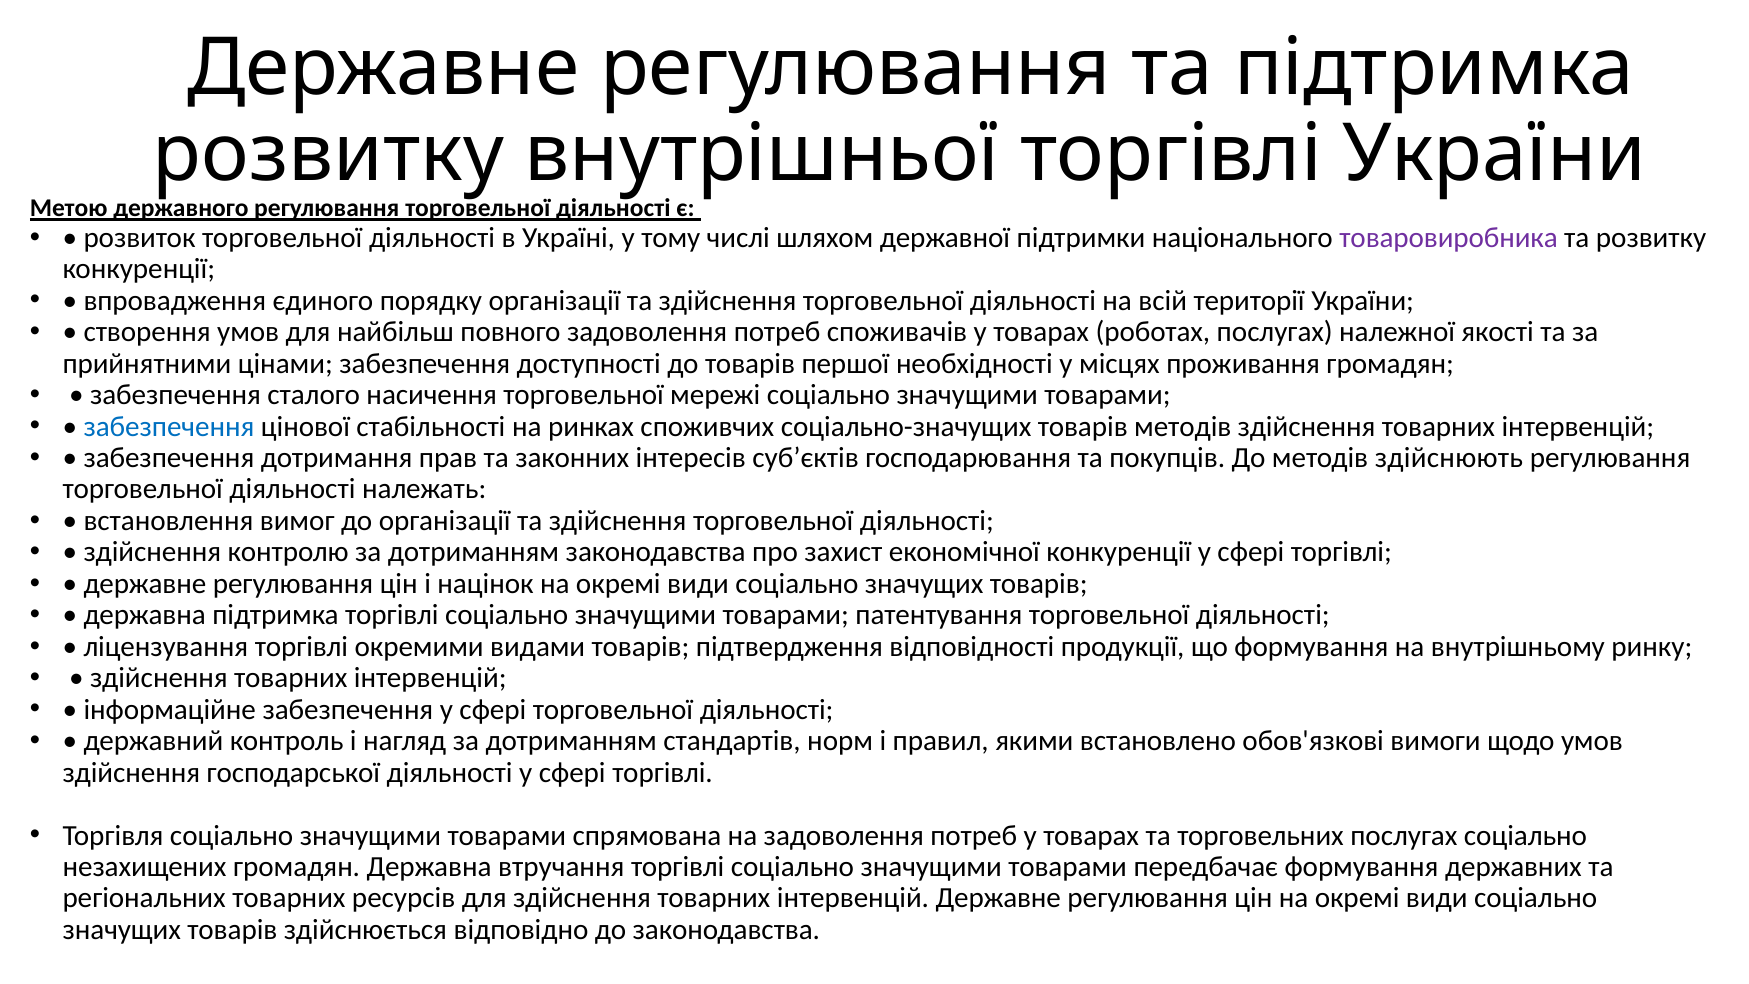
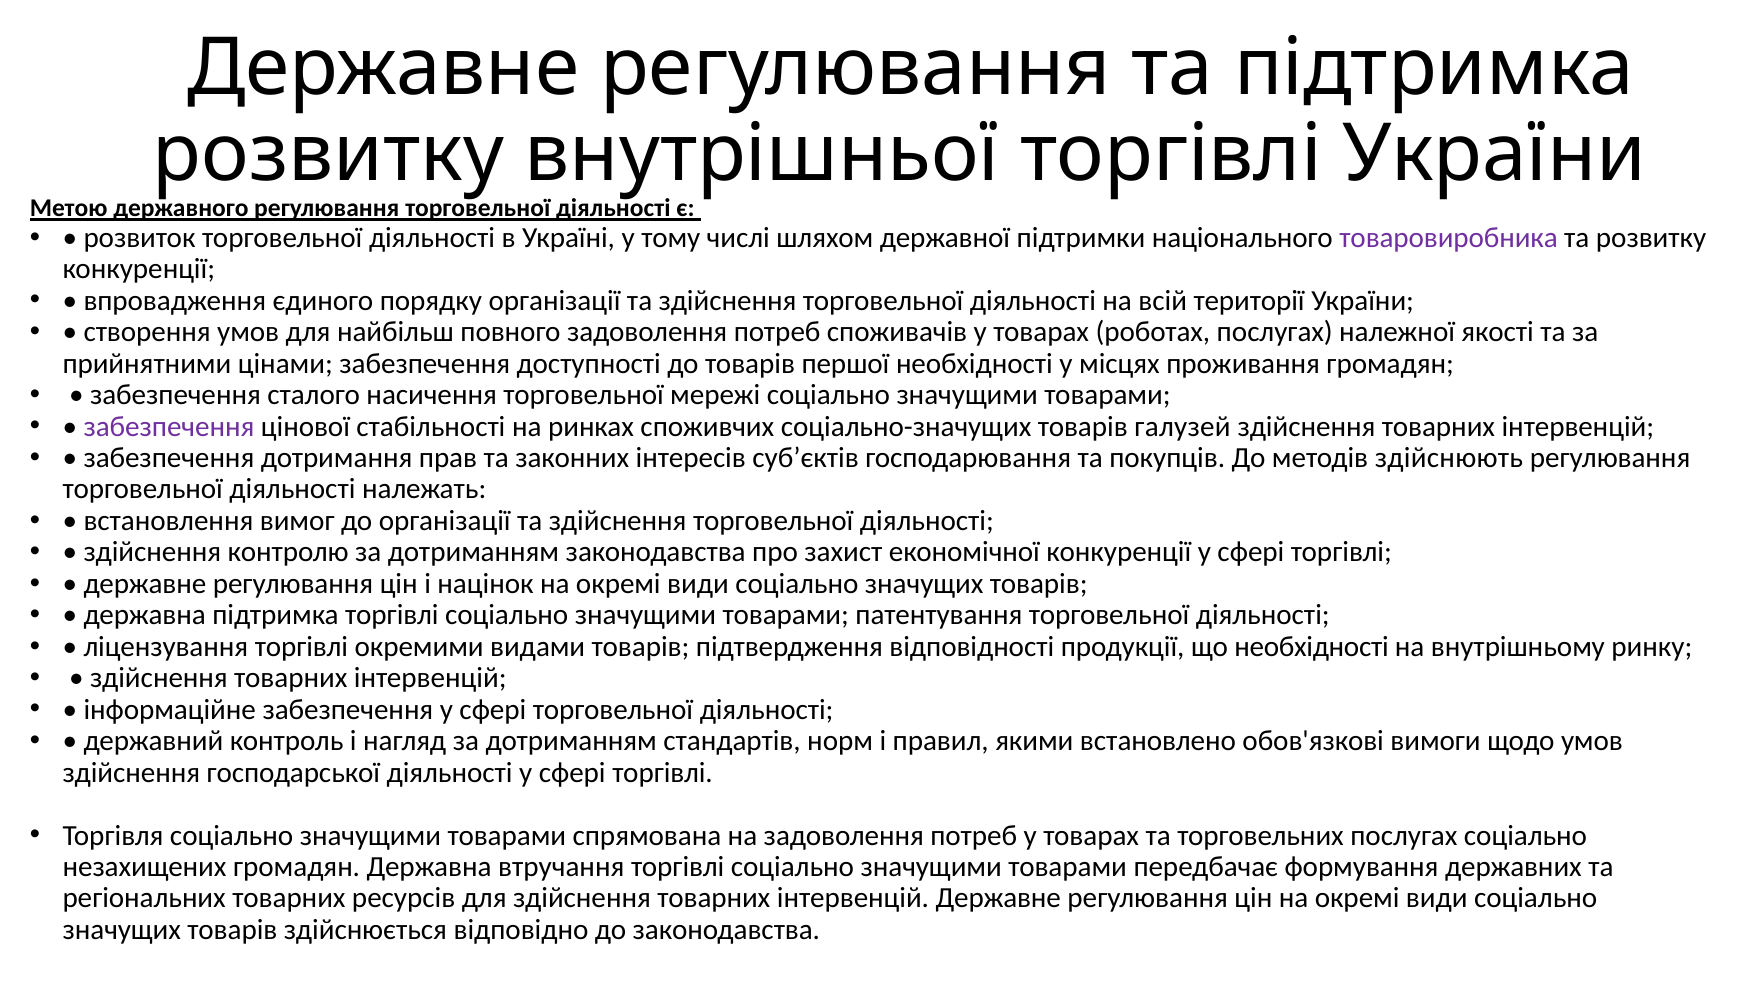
забезпечення at (169, 426) colour: blue -> purple
товарів методів: методів -> галузей
що формування: формування -> необхідності
